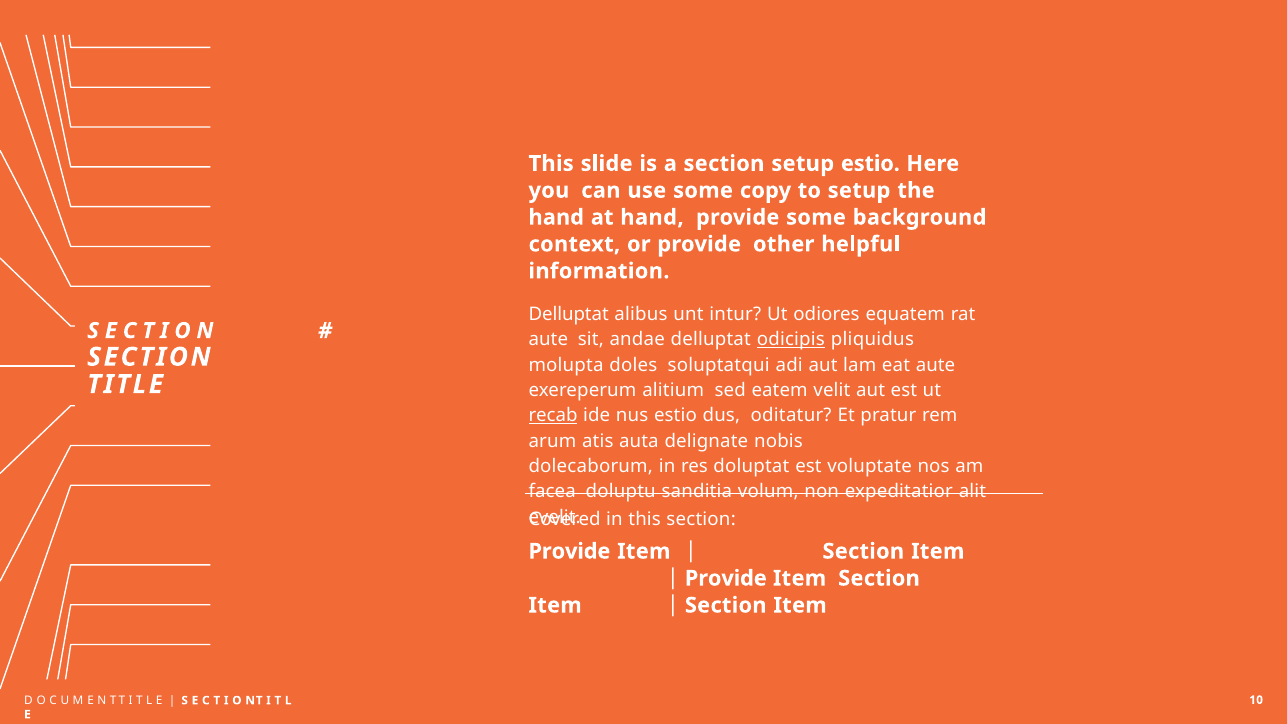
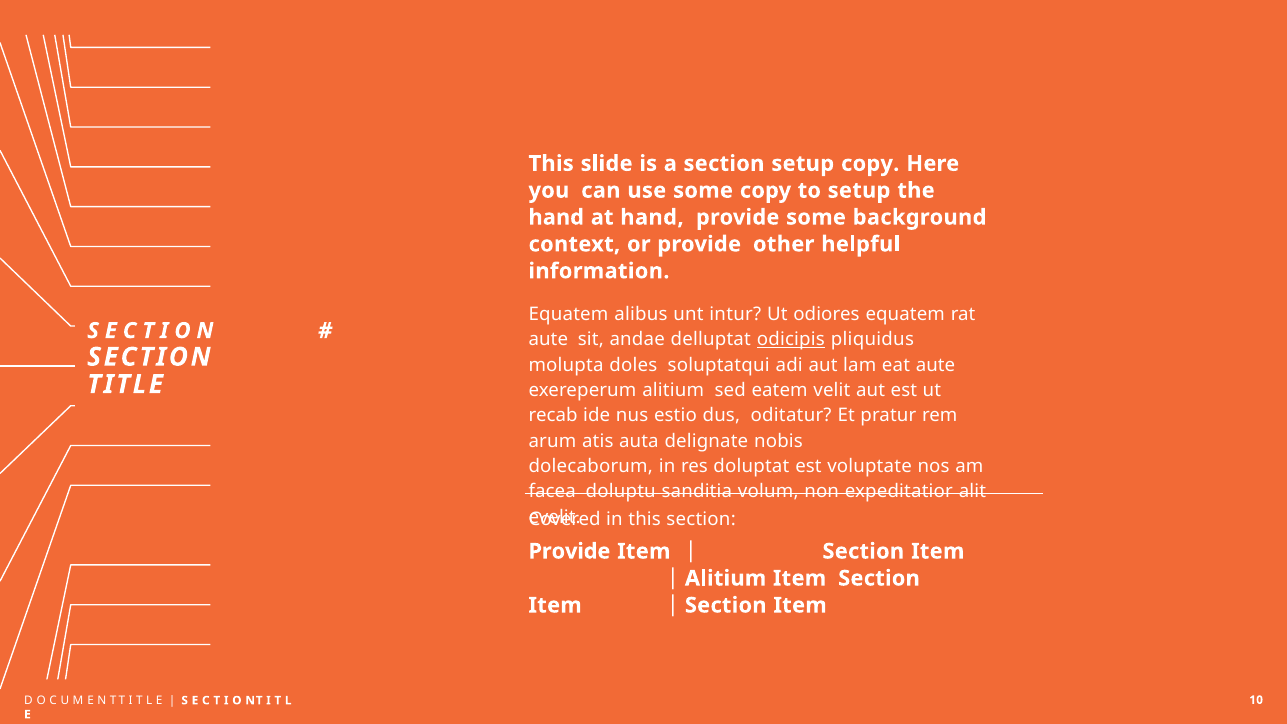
setup estio: estio -> copy
Delluptat at (569, 314): Delluptat -> Equatem
recab underline: present -> none
Provide at (726, 578): Provide -> Alitium
